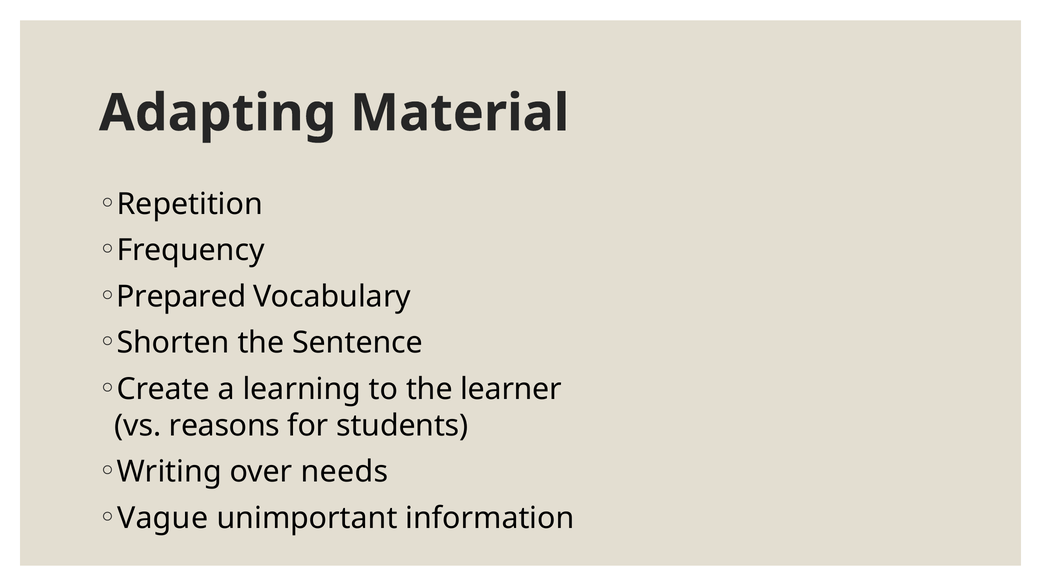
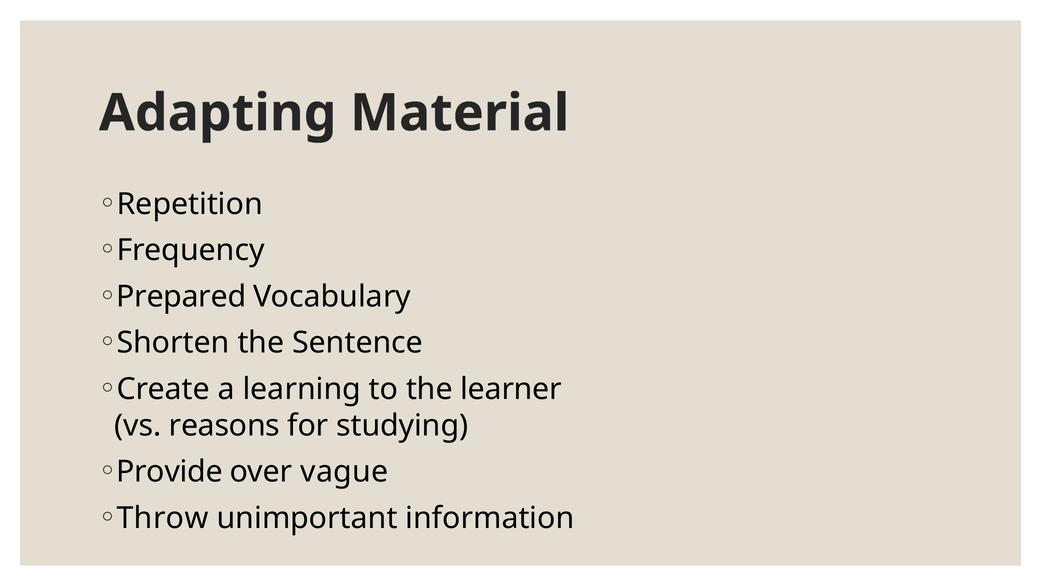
students: students -> studying
Writing: Writing -> Provide
needs: needs -> vague
Vague: Vague -> Throw
